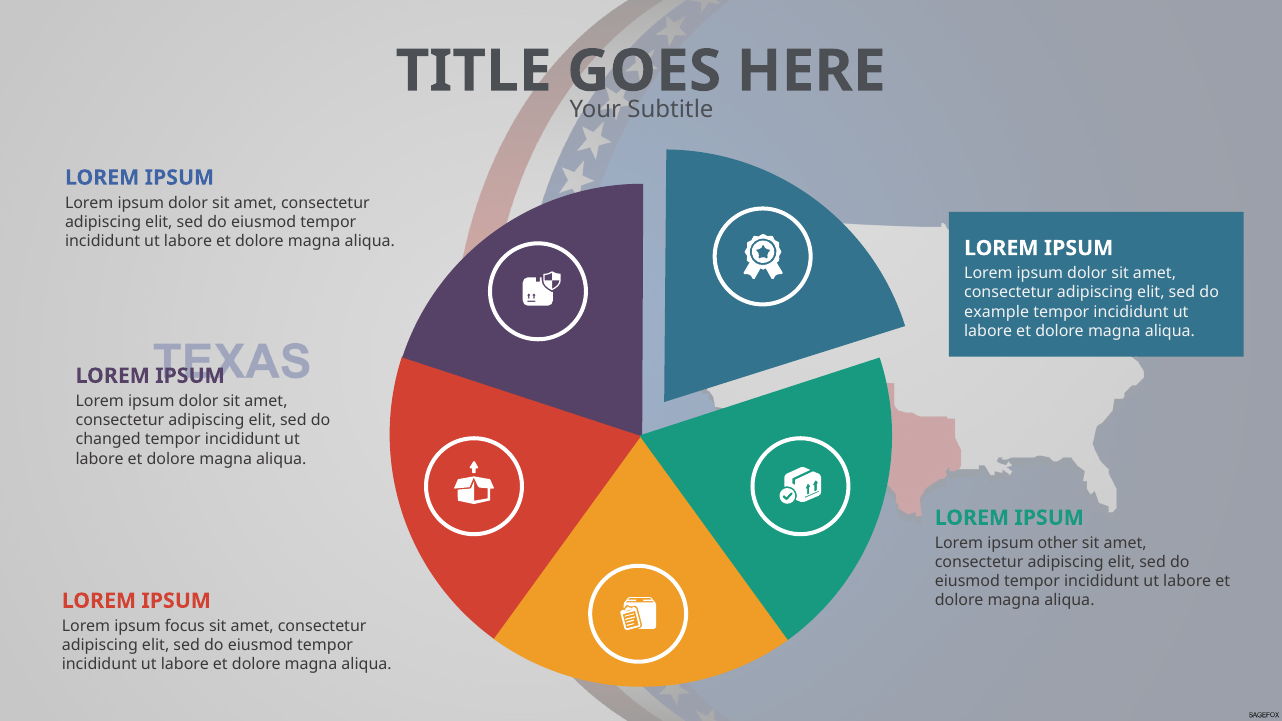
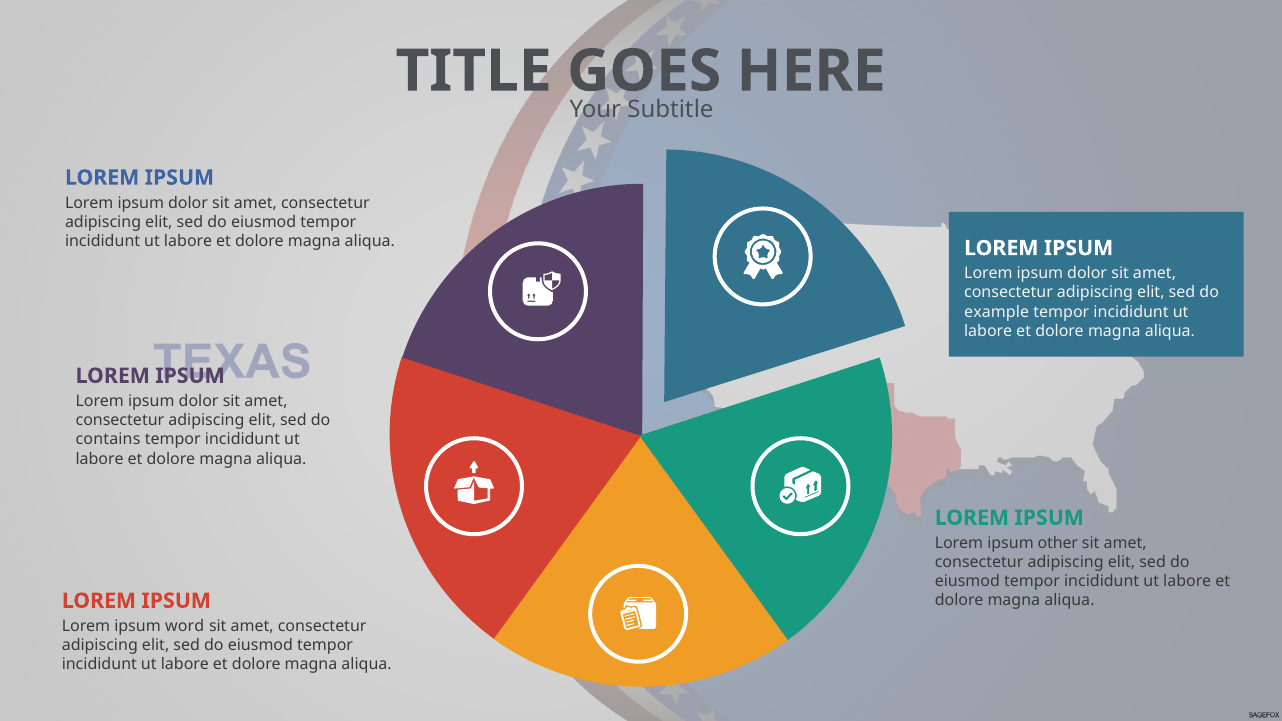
changed: changed -> contains
focus: focus -> word
